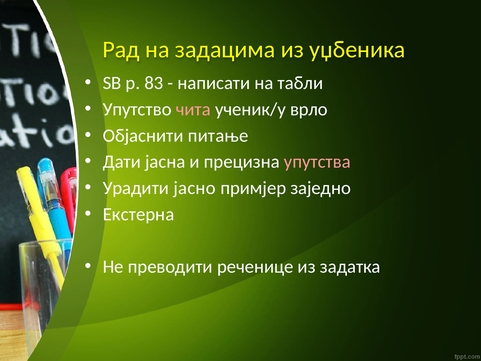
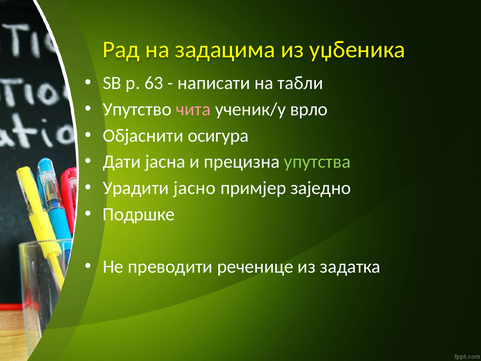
83: 83 -> 63
питање: питање -> осигура
упутства colour: pink -> light green
Екстерна: Екстерна -> Подршке
